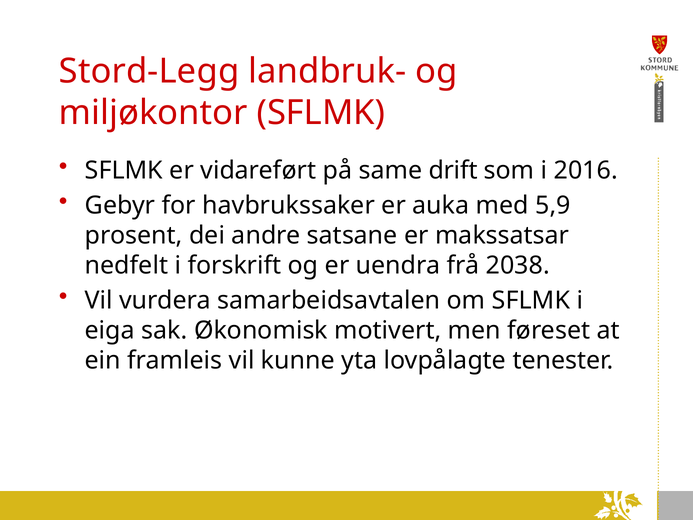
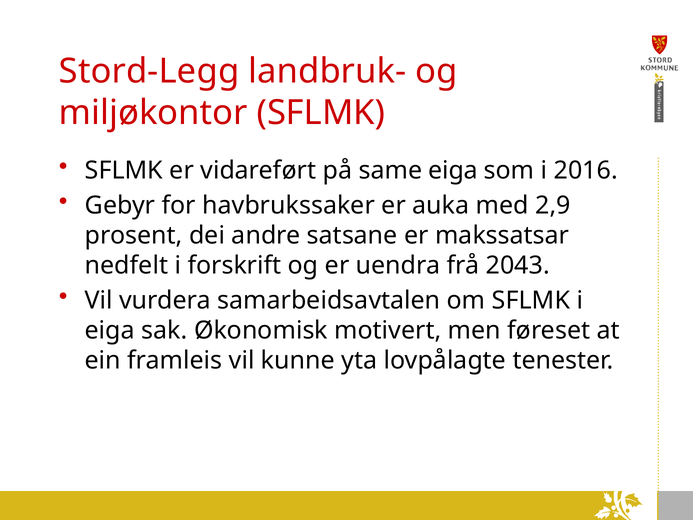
same drift: drift -> eiga
5,9: 5,9 -> 2,9
2038: 2038 -> 2043
